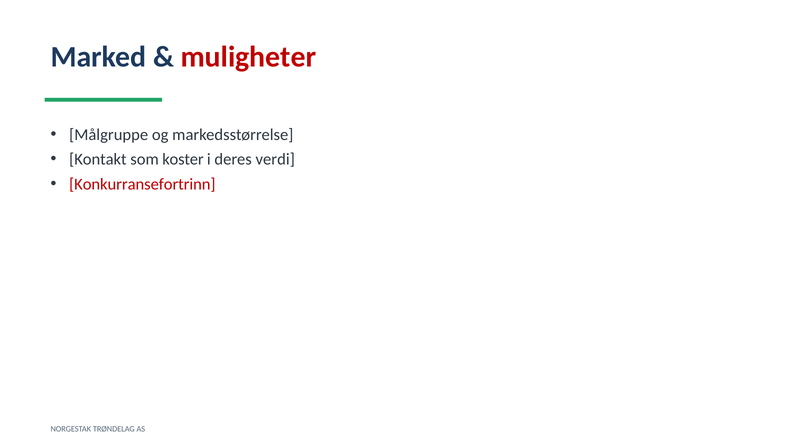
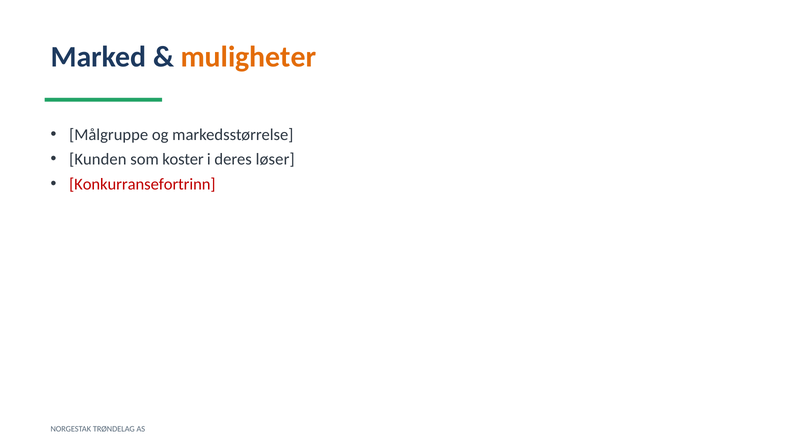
muligheter colour: red -> orange
Kontakt: Kontakt -> Kunden
verdi: verdi -> løser
